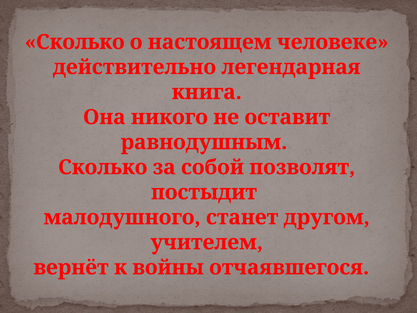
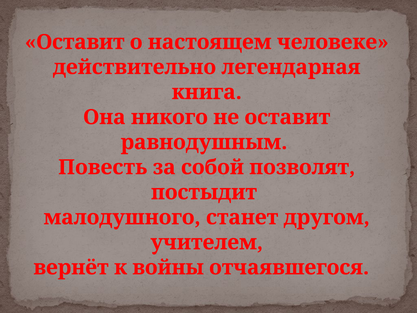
Сколько at (75, 42): Сколько -> Оставит
Сколько at (103, 167): Сколько -> Повесть
